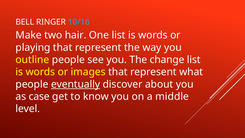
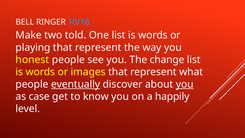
hair: hair -> told
outline: outline -> honest
you at (185, 84) underline: none -> present
middle: middle -> happily
